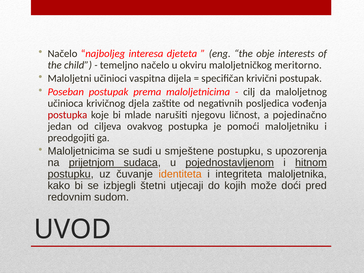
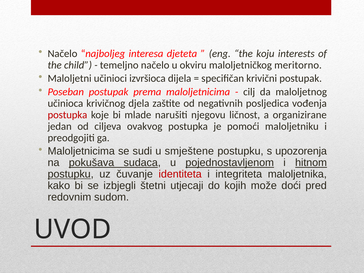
obje: obje -> koju
vaspitna: vaspitna -> izvršioca
pojedinačno: pojedinačno -> organizirane
prijetnjom: prijetnjom -> pokušava
identiteta colour: orange -> red
